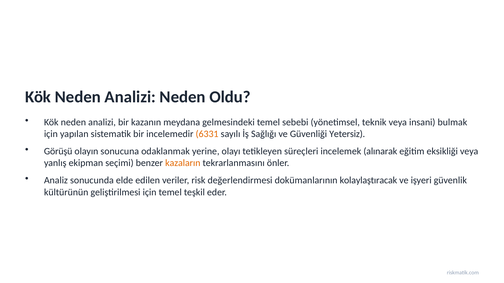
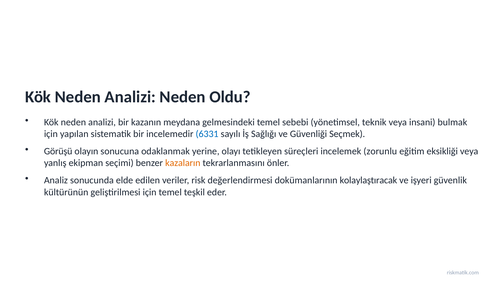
6331 colour: orange -> blue
Yetersiz: Yetersiz -> Seçmek
alınarak: alınarak -> zorunlu
